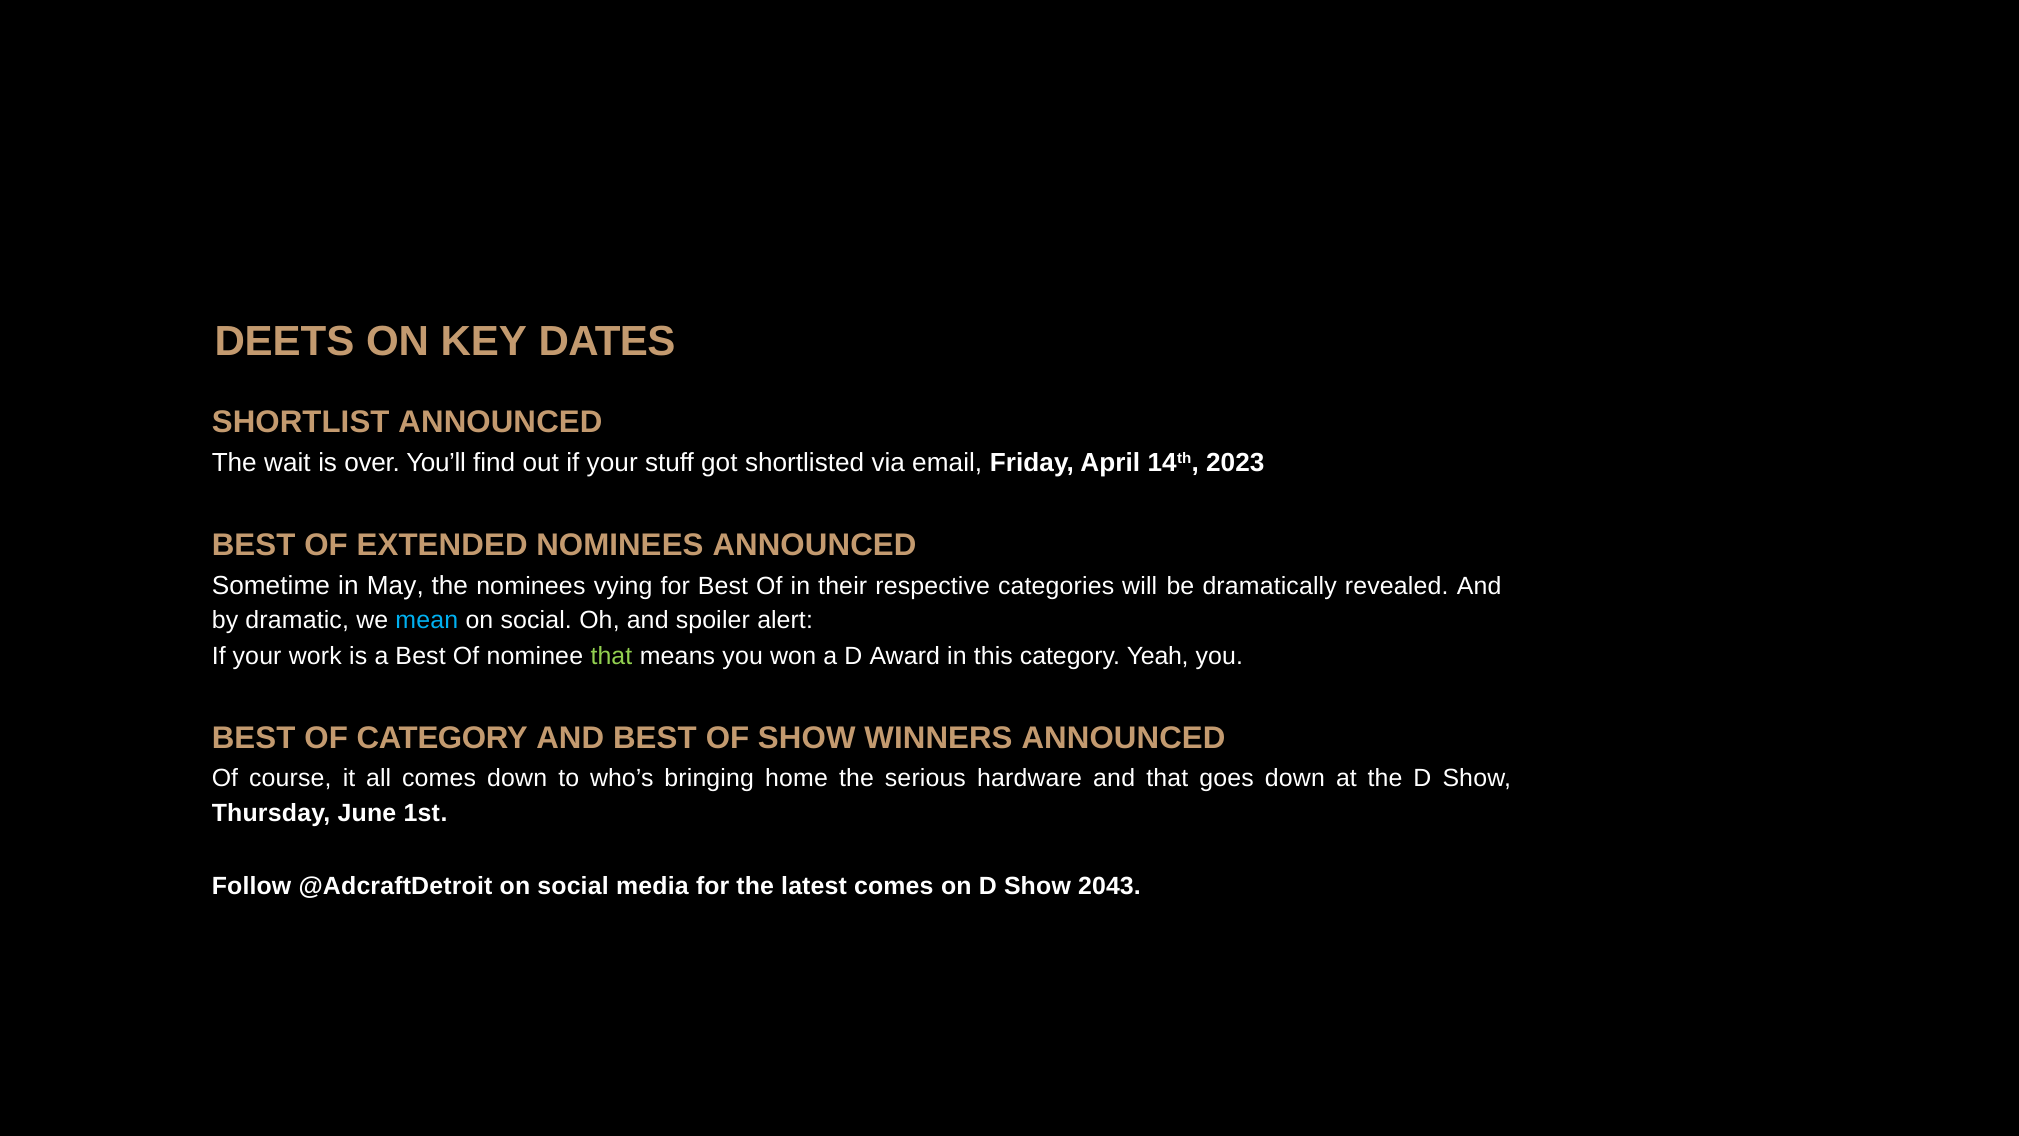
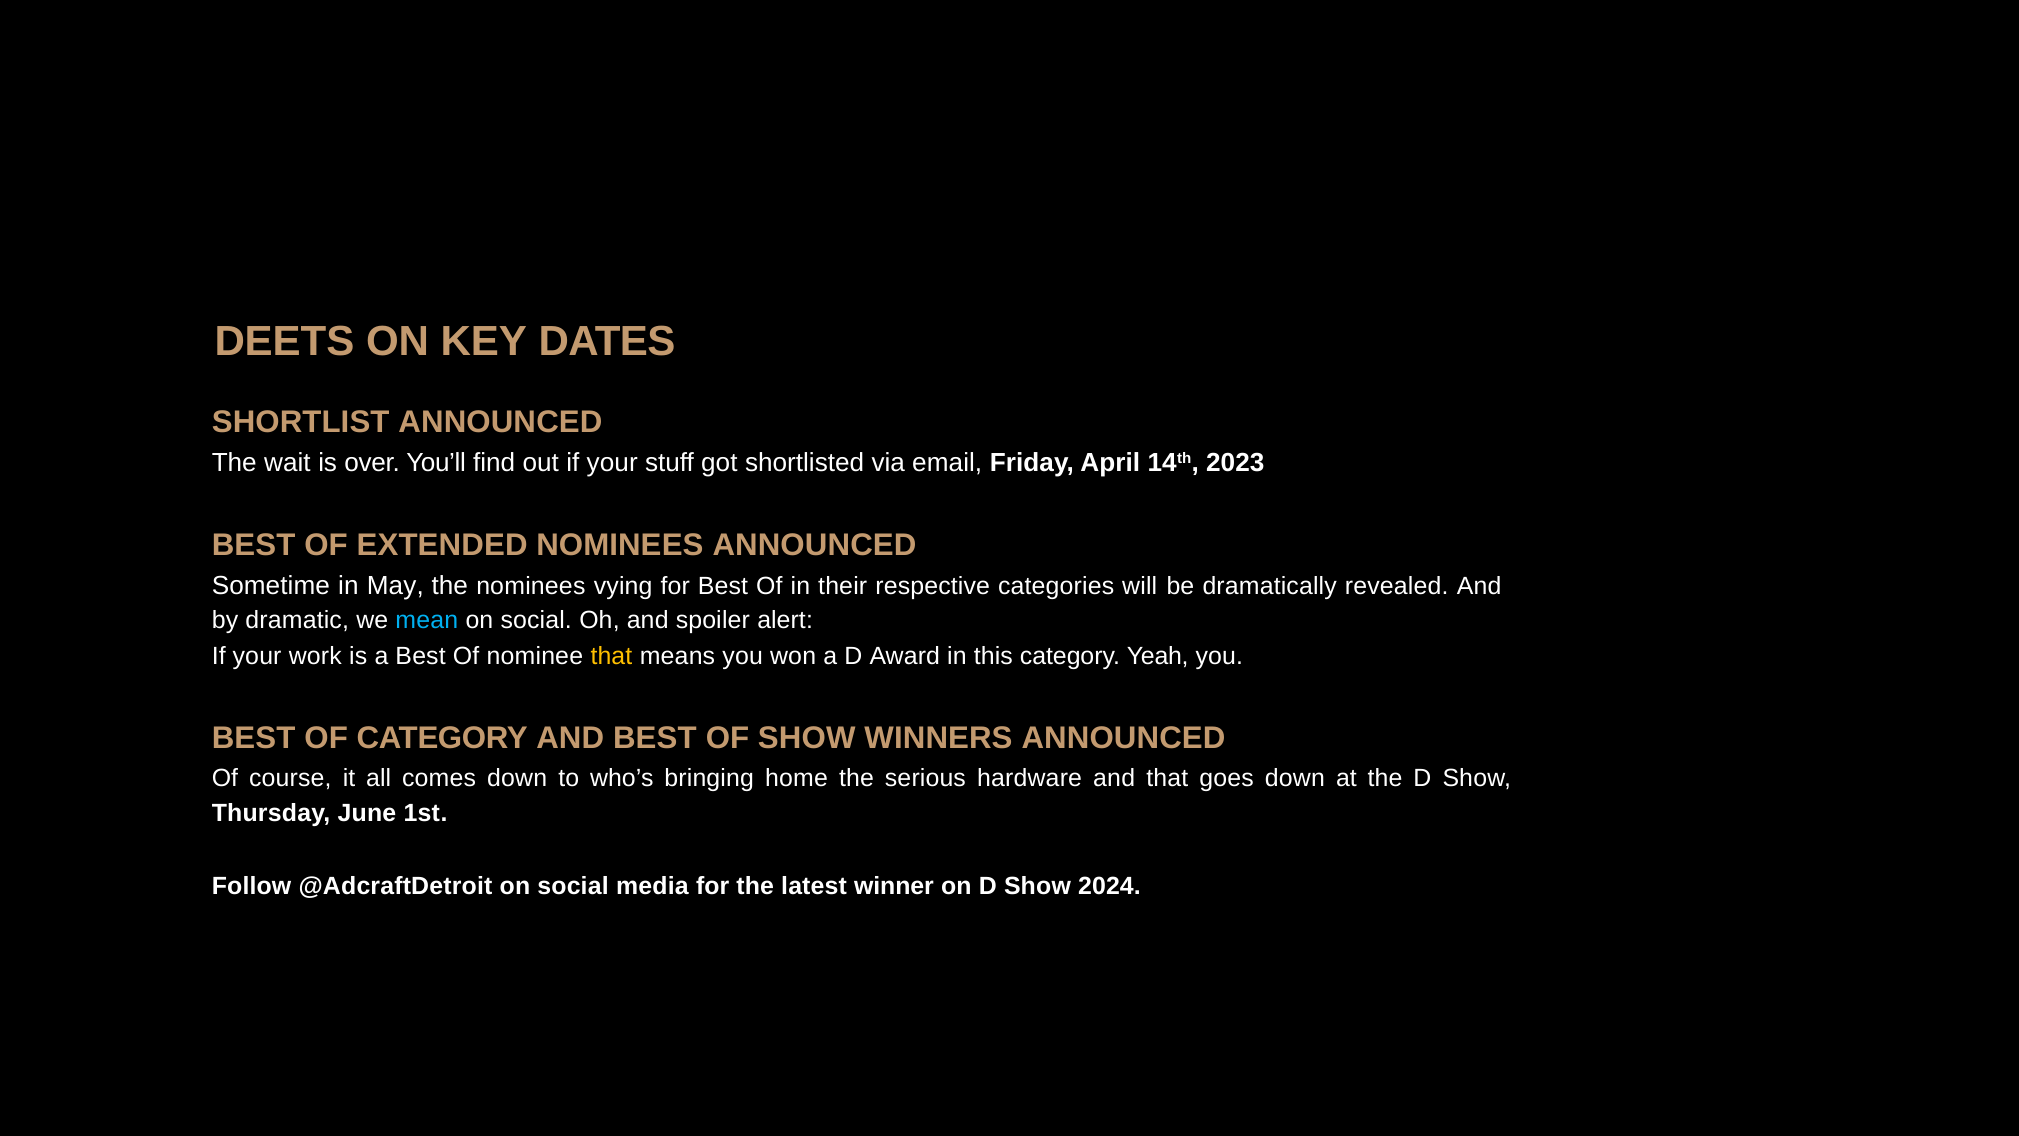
that at (611, 656) colour: light green -> yellow
latest comes: comes -> winner
2043: 2043 -> 2024
